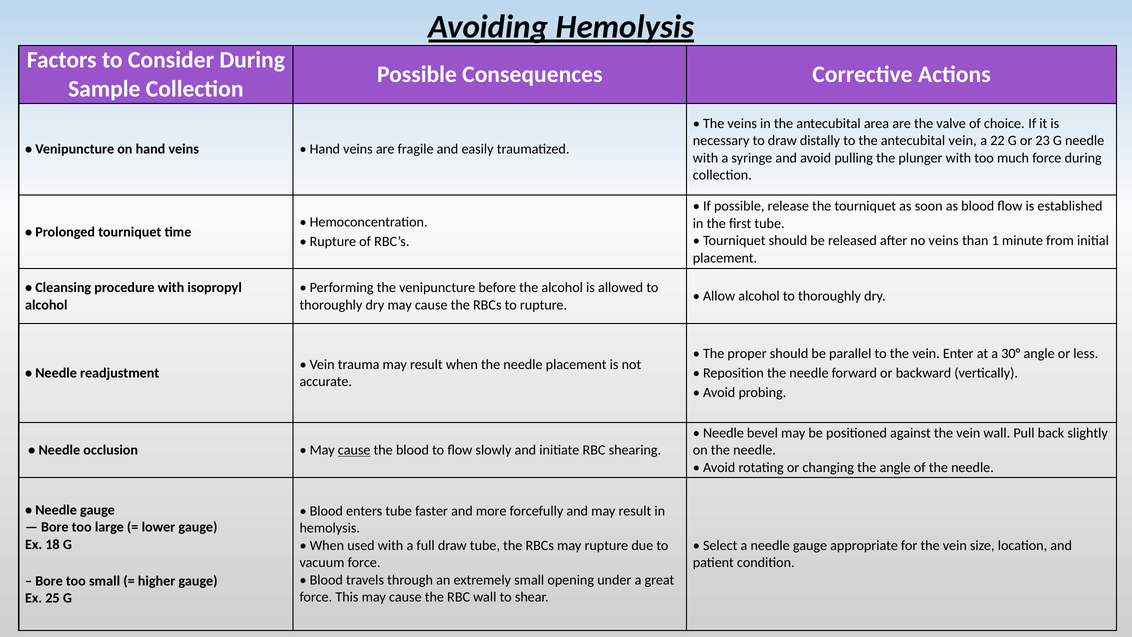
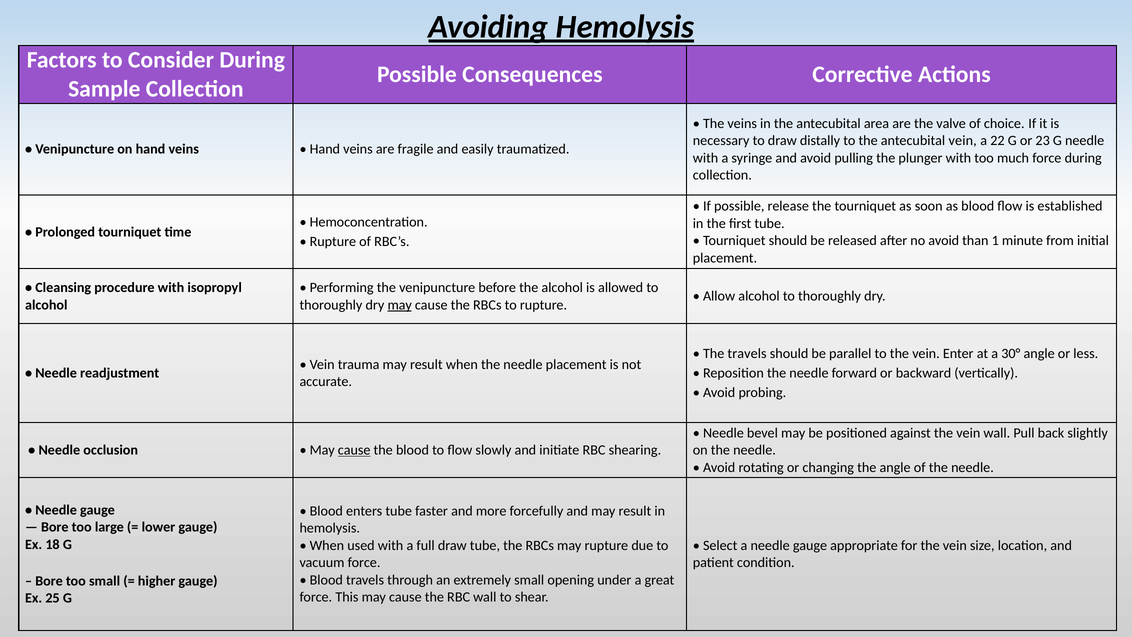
no veins: veins -> avoid
may at (400, 305) underline: none -> present
The proper: proper -> travels
